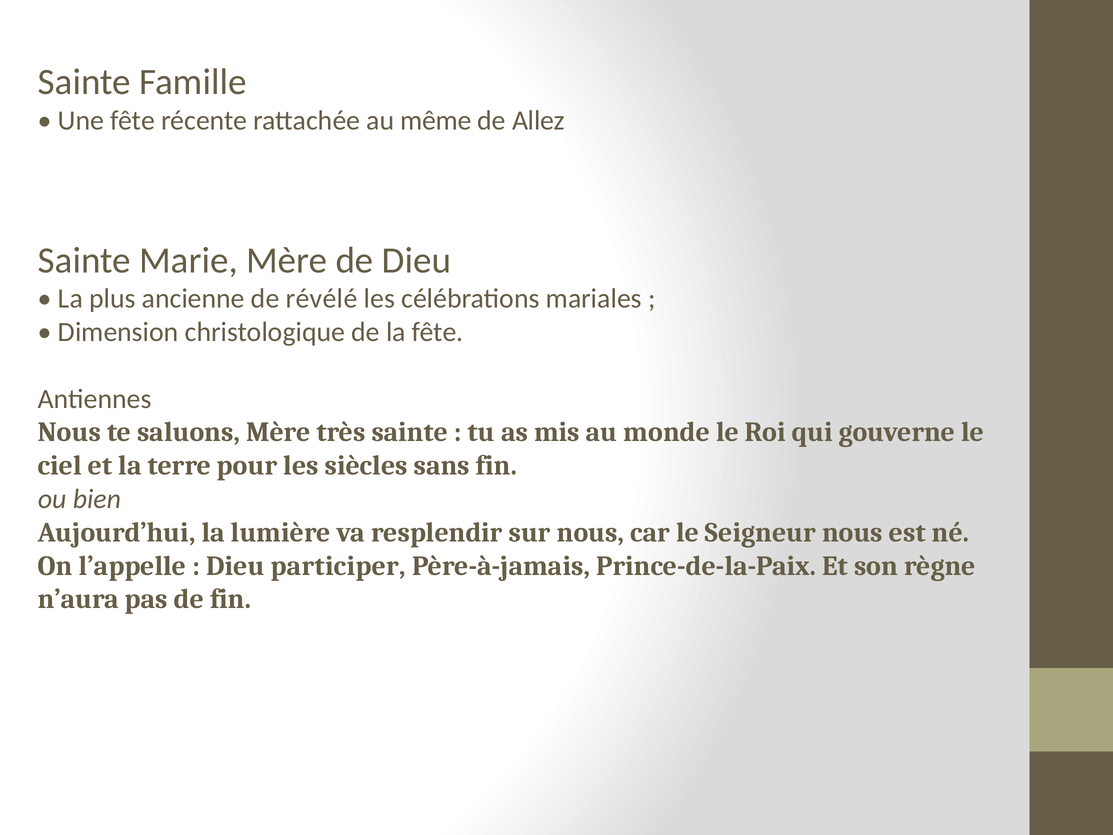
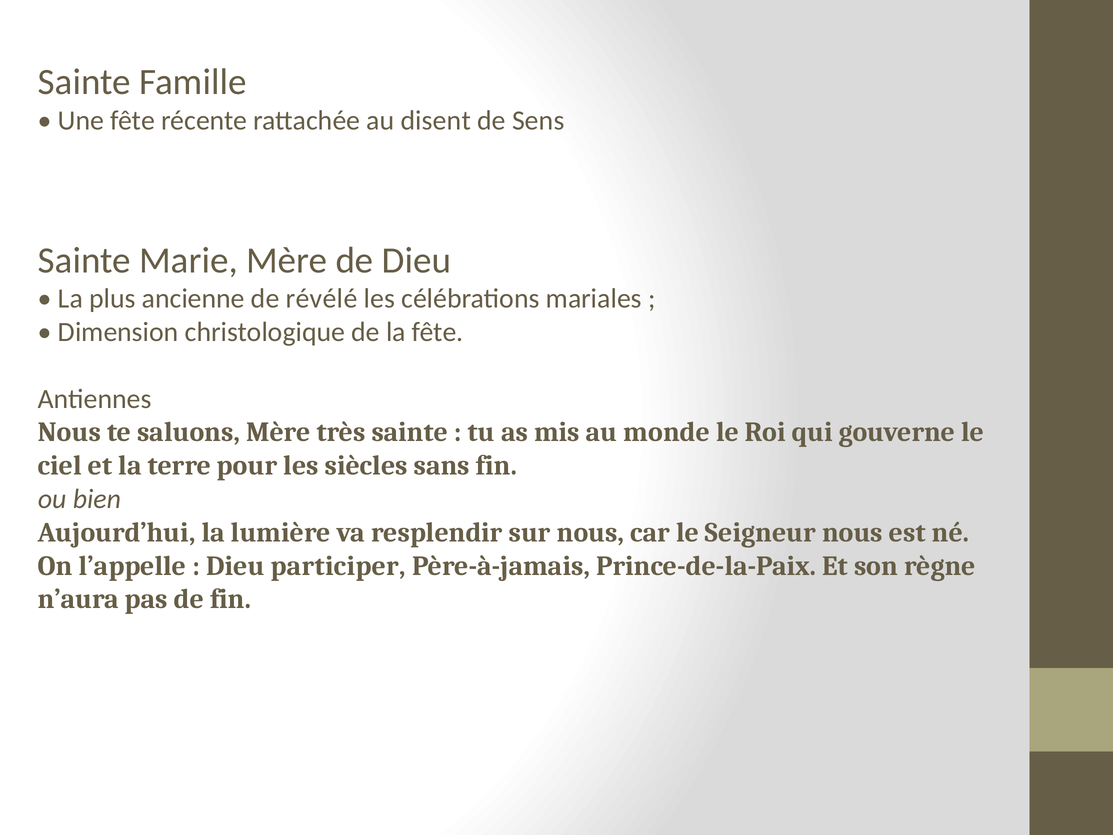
même: même -> disent
Allez: Allez -> Sens
